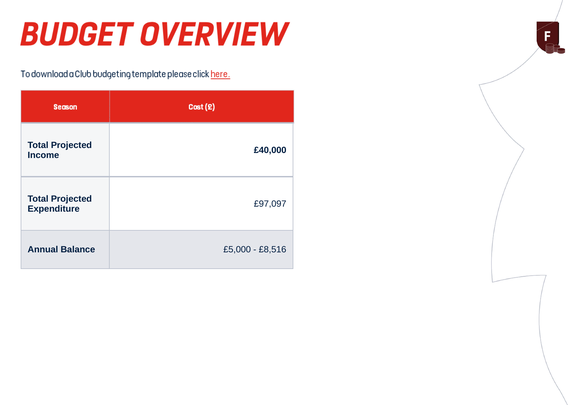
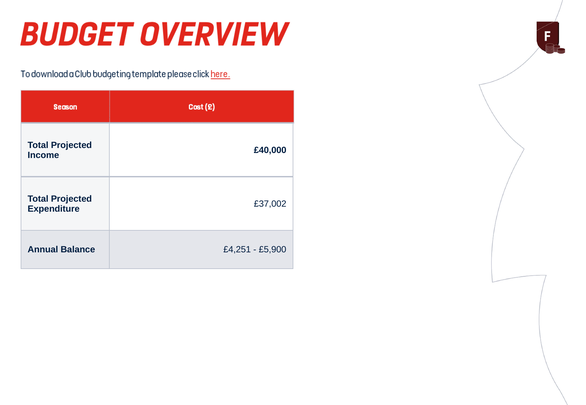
£97,097: £97,097 -> £37,002
£5,000: £5,000 -> £4,251
£8,516: £8,516 -> £5,900
